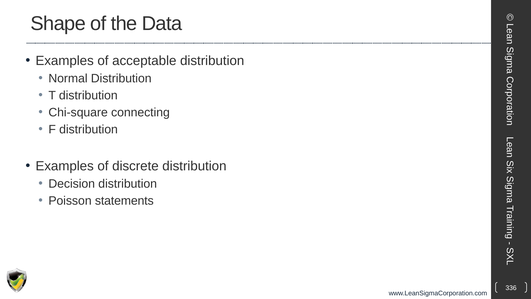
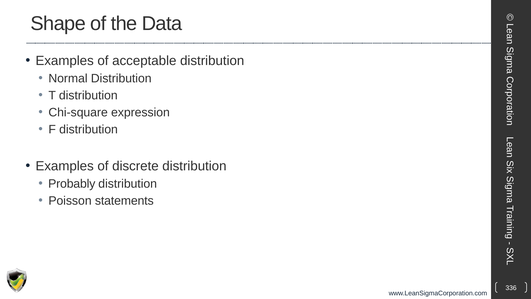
connecting: connecting -> expression
Decision: Decision -> Probably
